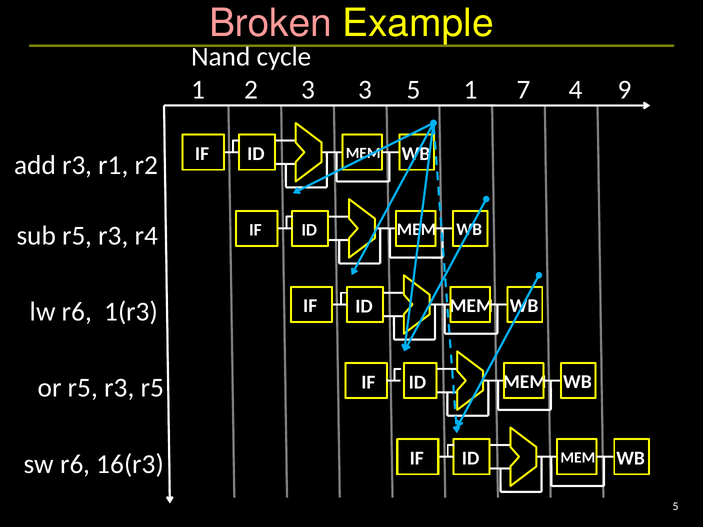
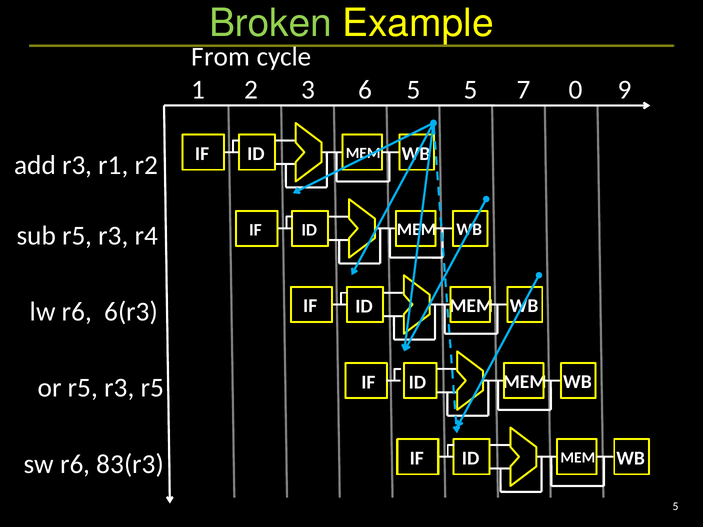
Broken colour: pink -> light green
Nand: Nand -> From
3 3: 3 -> 6
5 1: 1 -> 5
4: 4 -> 0
1(r3: 1(r3 -> 6(r3
16(r3: 16(r3 -> 83(r3
